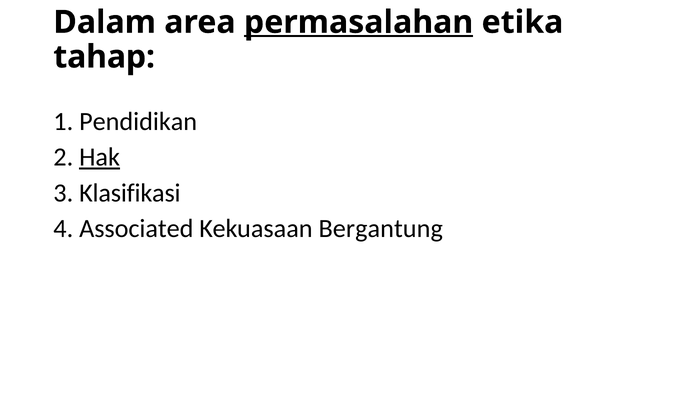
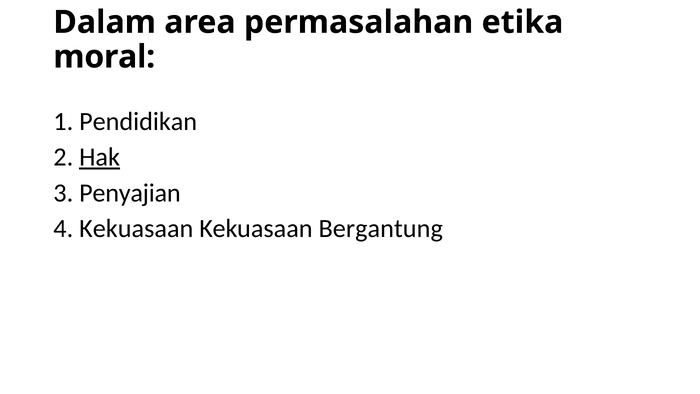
permasalahan underline: present -> none
tahap: tahap -> moral
Klasifikasi: Klasifikasi -> Penyajian
4 Associated: Associated -> Kekuasaan
